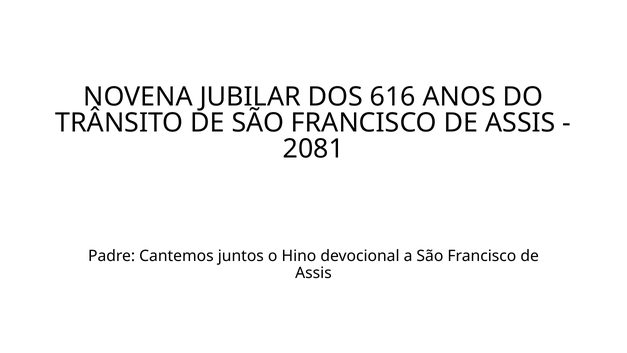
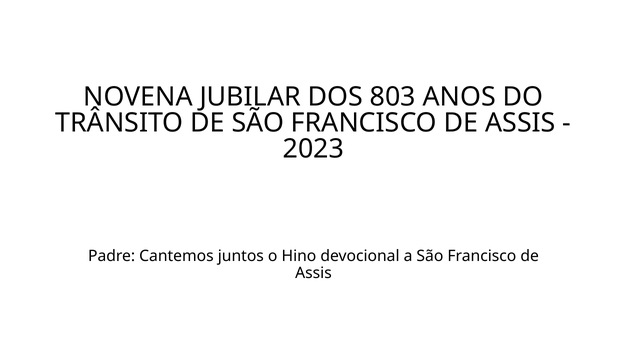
616: 616 -> 803
2081: 2081 -> 2023
